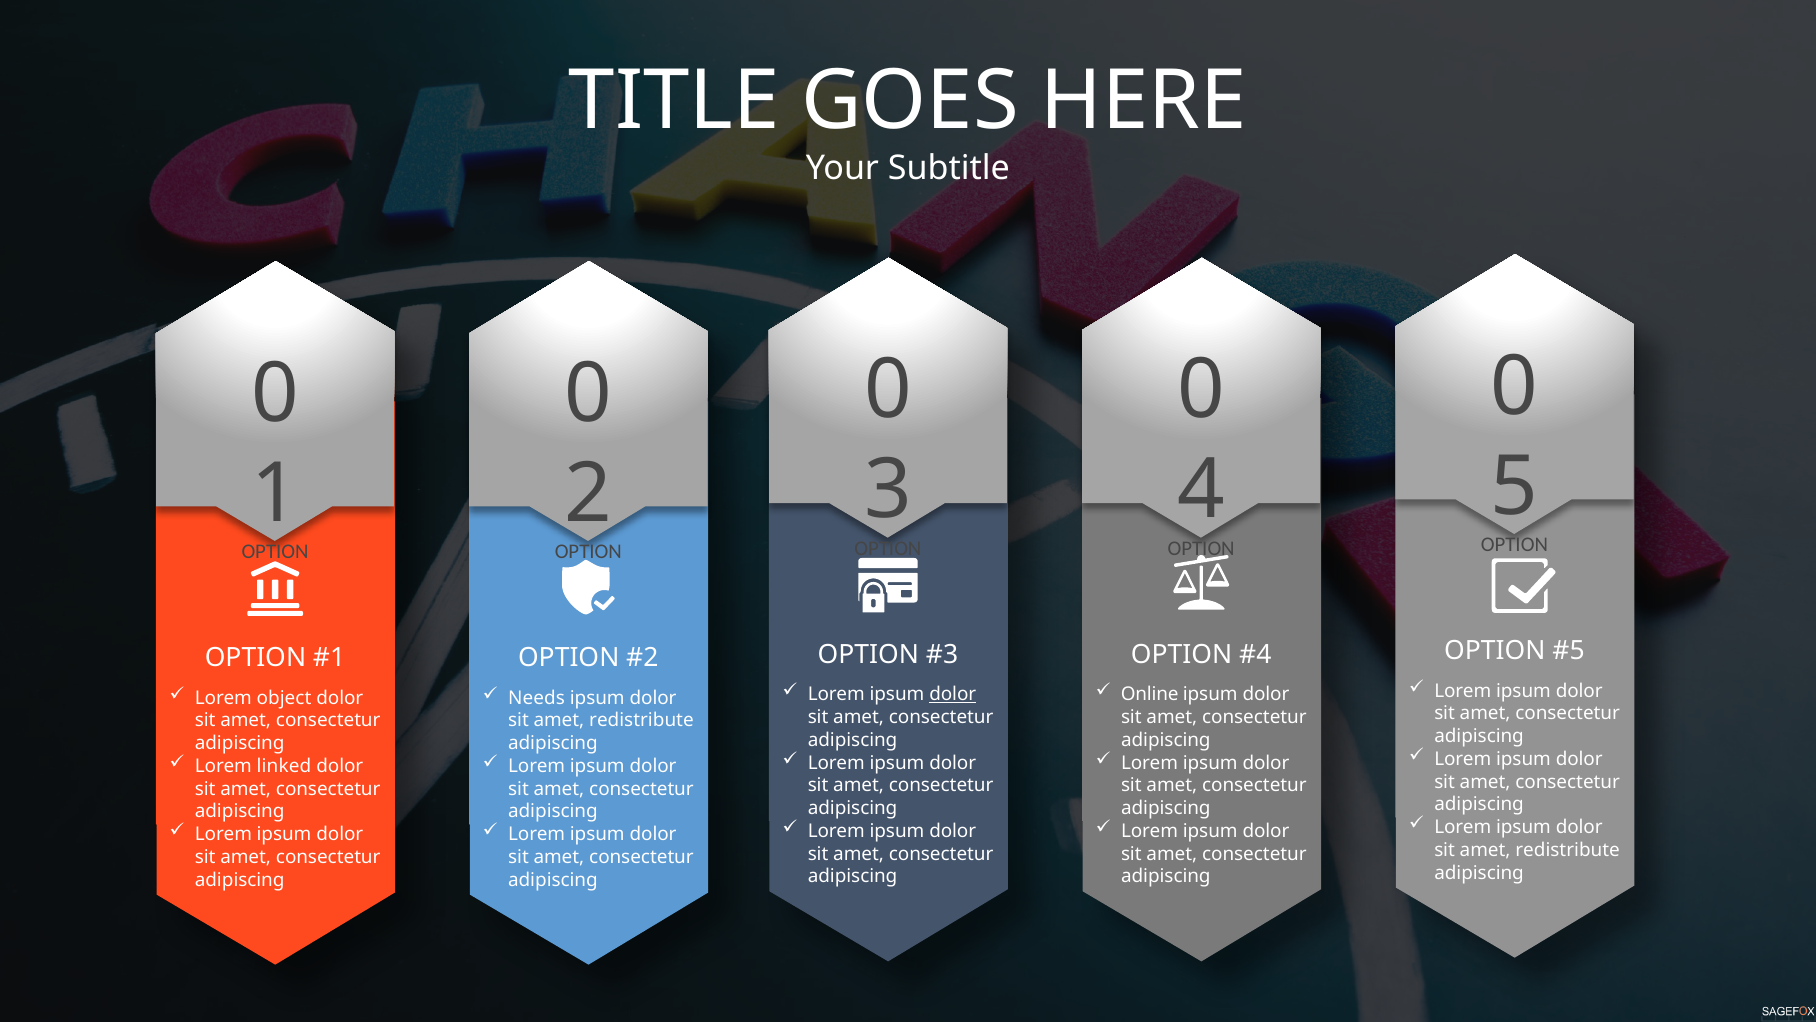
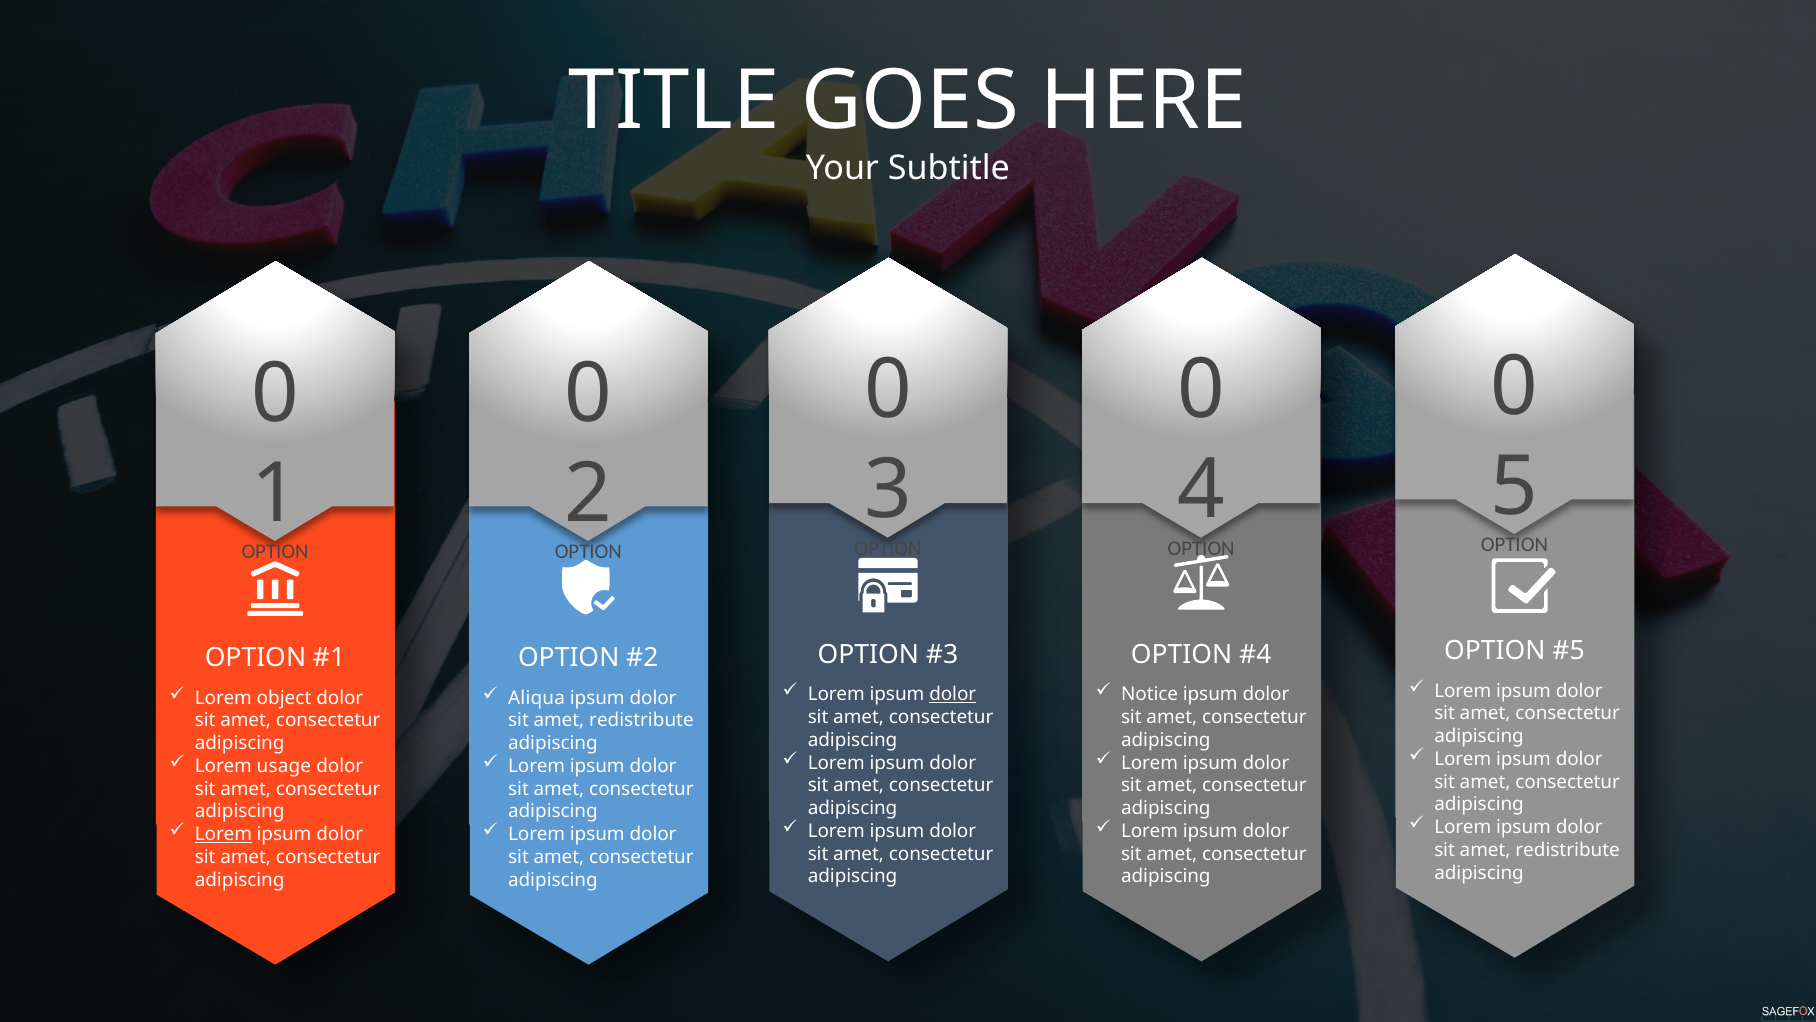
Online: Online -> Notice
Needs: Needs -> Aliqua
linked: linked -> usage
Lorem at (223, 834) underline: none -> present
